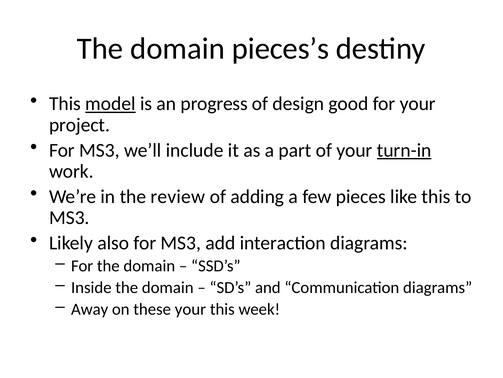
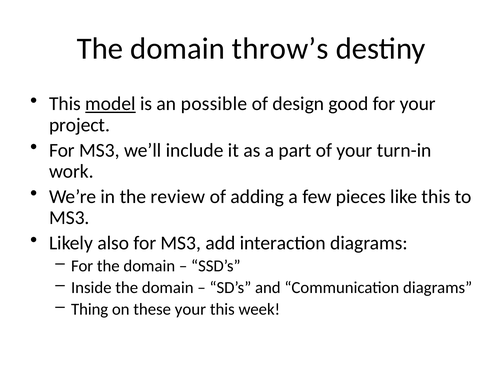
pieces’s: pieces’s -> throw’s
progress: progress -> possible
turn-in underline: present -> none
Away: Away -> Thing
